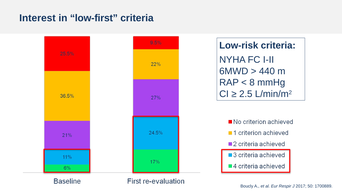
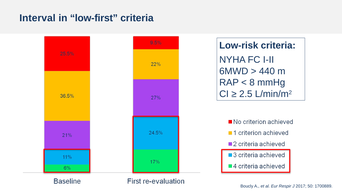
Interest: Interest -> Interval
